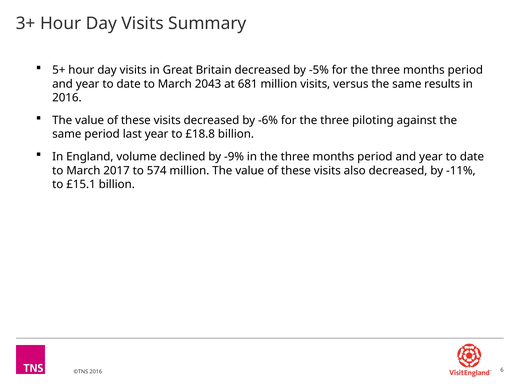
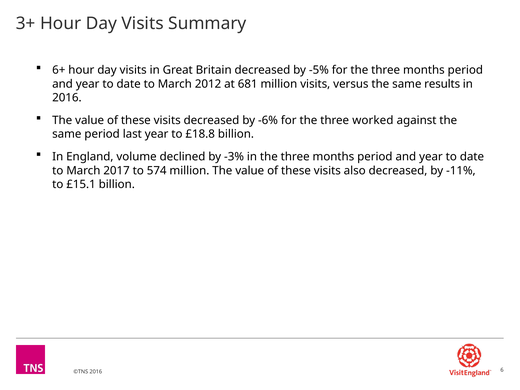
5+: 5+ -> 6+
2043: 2043 -> 2012
piloting: piloting -> worked
-9%: -9% -> -3%
